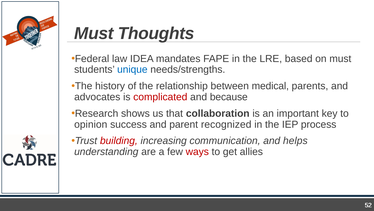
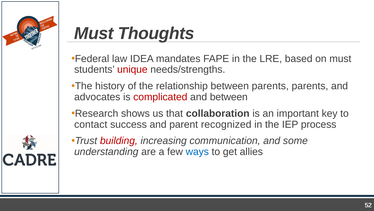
unique colour: blue -> red
between medical: medical -> parents
and because: because -> between
opinion: opinion -> contact
helps: helps -> some
ways colour: red -> blue
